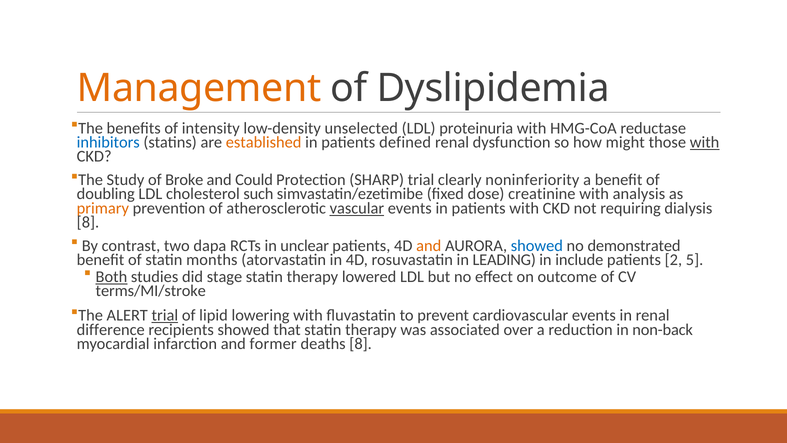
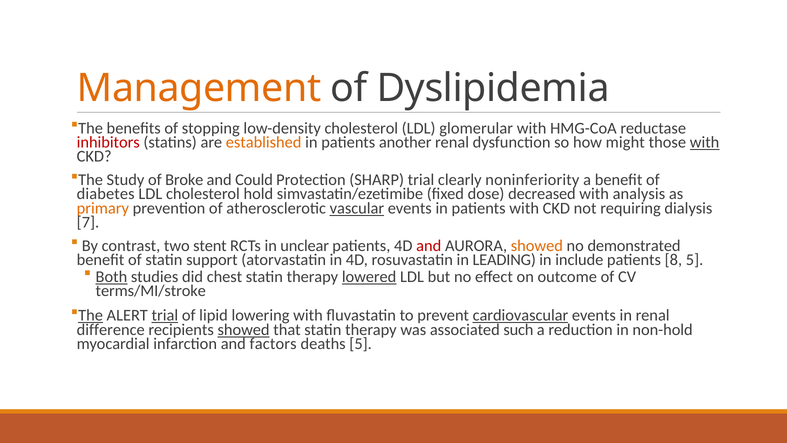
intensity: intensity -> stopping
low-density unselected: unselected -> cholesterol
proteinuria: proteinuria -> glomerular
inhibitors colour: blue -> red
defined: defined -> another
doubling: doubling -> diabetes
such: such -> hold
creatinine: creatinine -> decreased
8 at (88, 222): 8 -> 7
dapa: dapa -> stent
and at (429, 246) colour: orange -> red
showed at (537, 246) colour: blue -> orange
months: months -> support
2: 2 -> 8
stage: stage -> chest
lowered underline: none -> present
The at (91, 315) underline: none -> present
cardiovascular underline: none -> present
showed at (244, 329) underline: none -> present
over: over -> such
non-back: non-back -> non-hold
former: former -> factors
deaths 8: 8 -> 5
